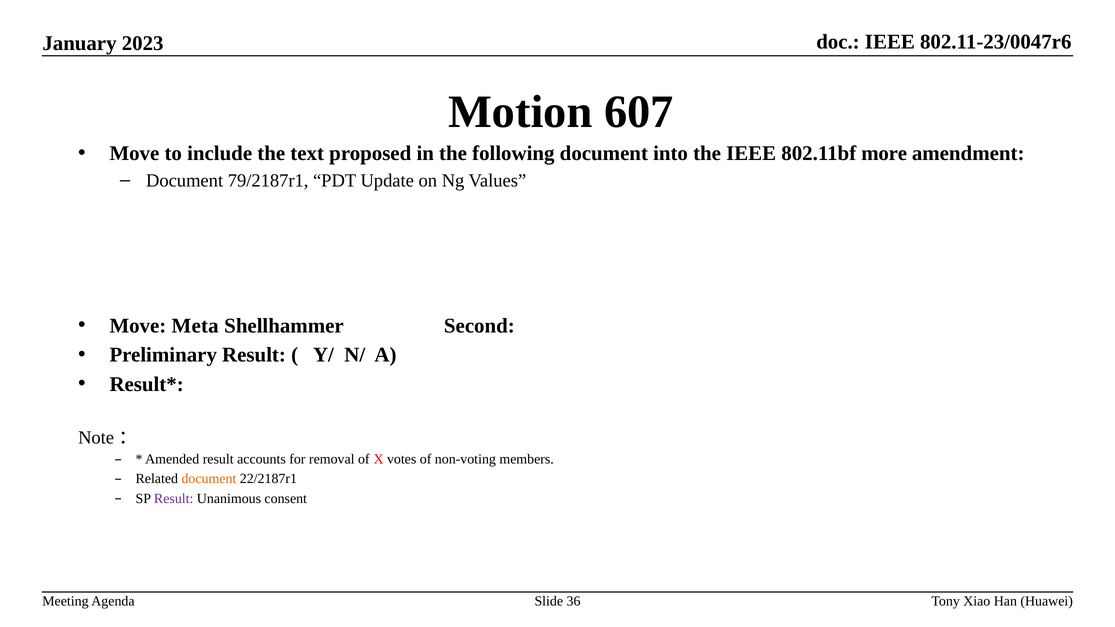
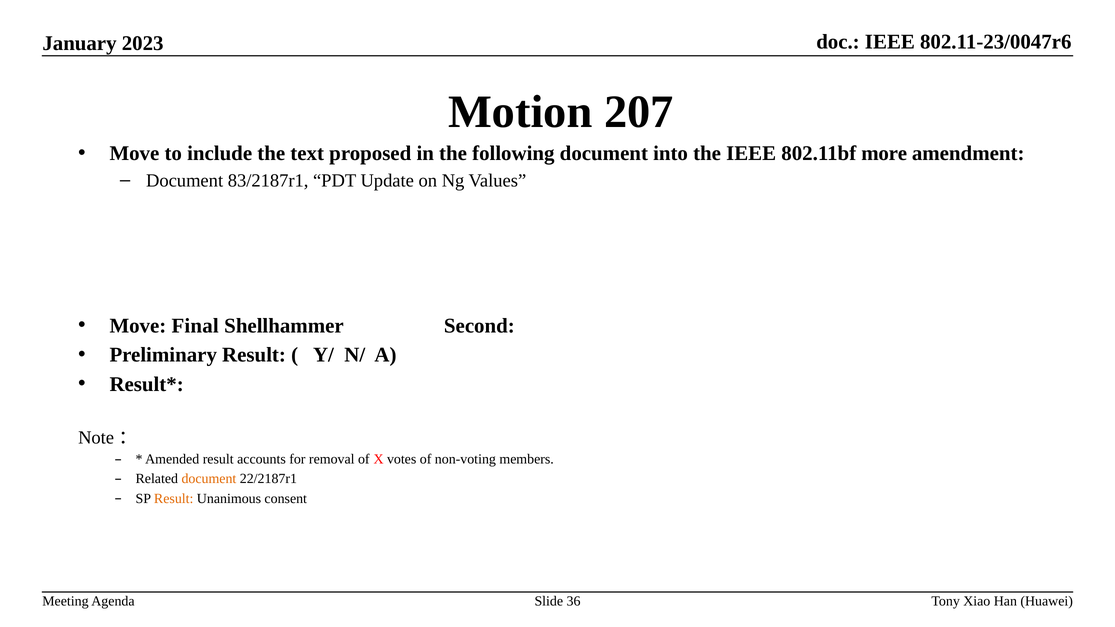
607: 607 -> 207
79/2187r1: 79/2187r1 -> 83/2187r1
Meta: Meta -> Final
Result at (174, 499) colour: purple -> orange
